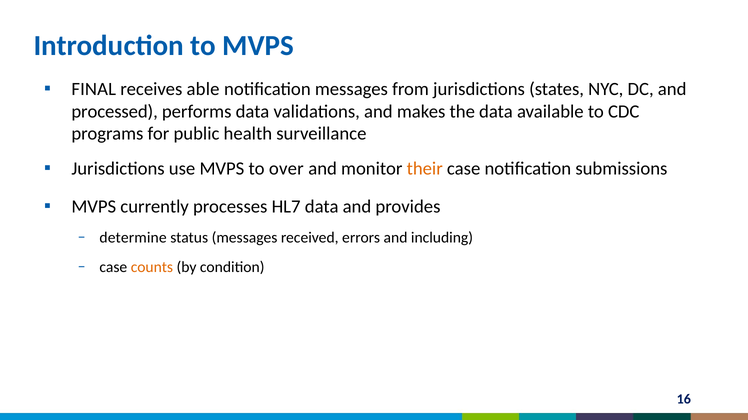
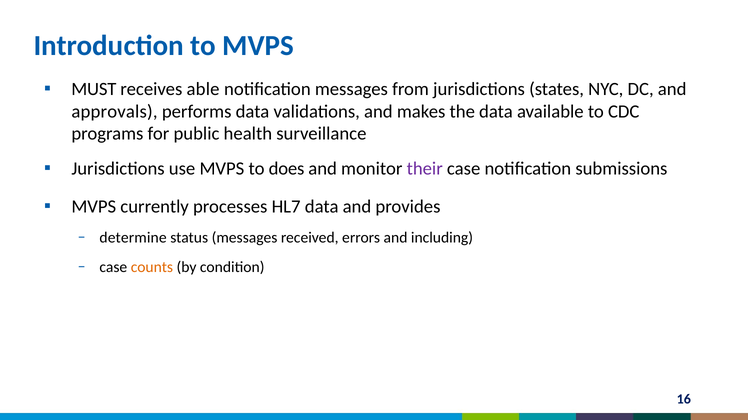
FINAL: FINAL -> MUST
processed: processed -> approvals
over: over -> does
their colour: orange -> purple
